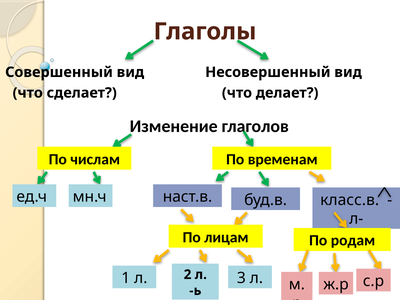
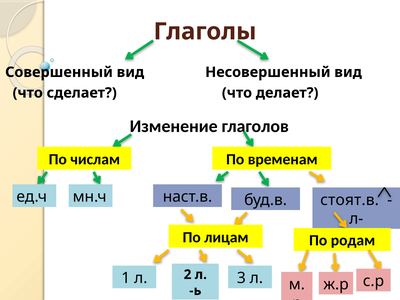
класс.в: класс.в -> стоят.в
